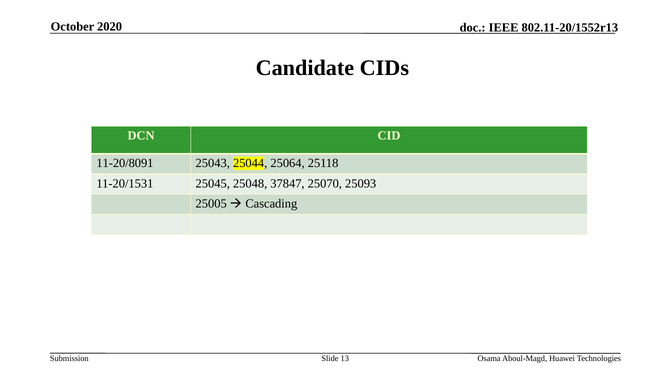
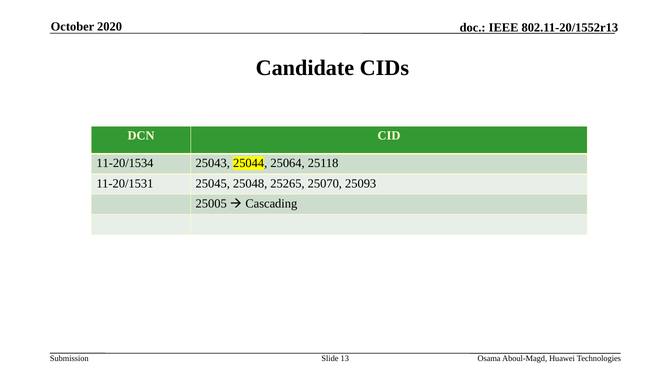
11-20/8091: 11-20/8091 -> 11-20/1534
37847: 37847 -> 25265
